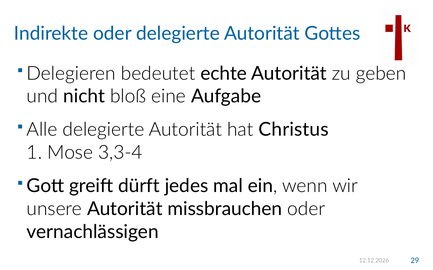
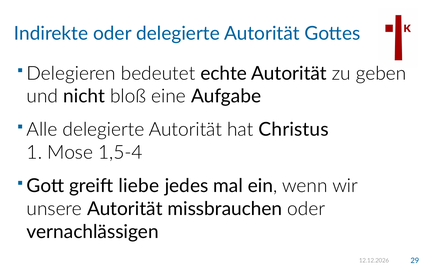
3,3-4: 3,3-4 -> 1,5-4
dürft: dürft -> liebe
